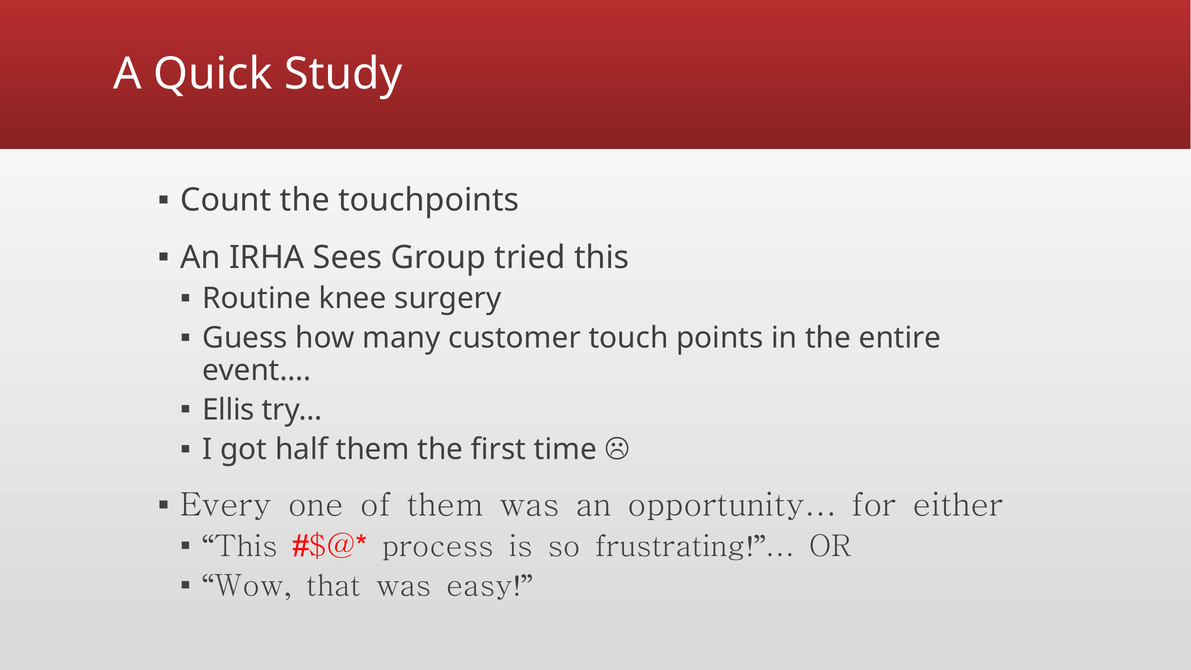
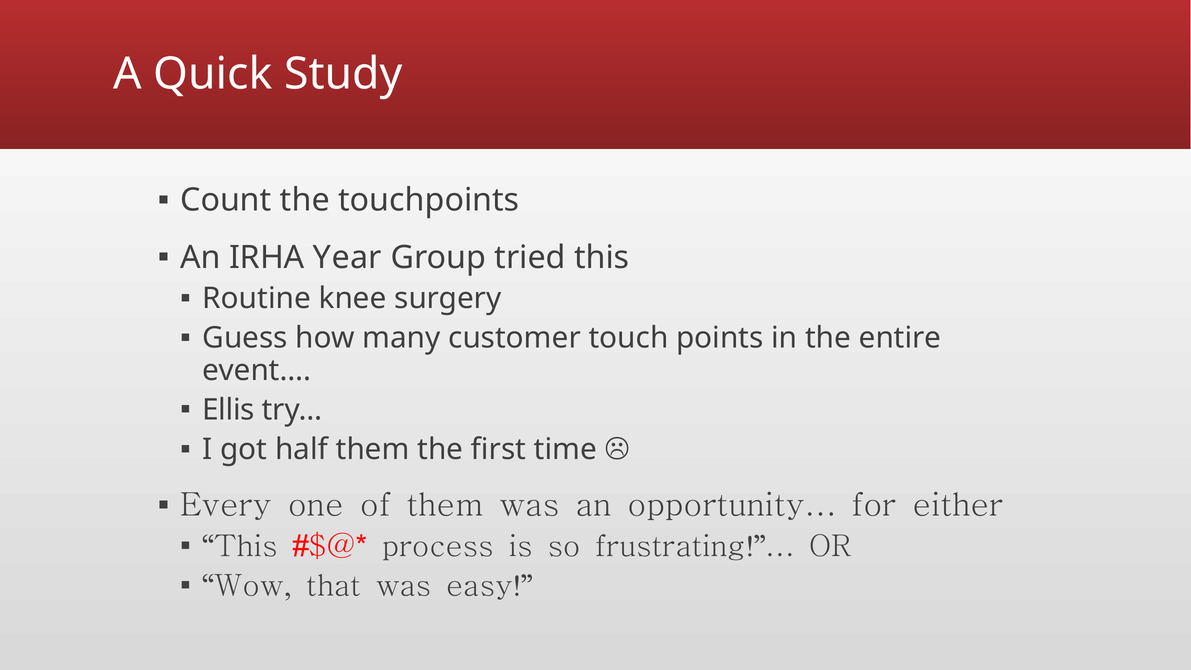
Sees: Sees -> Year
